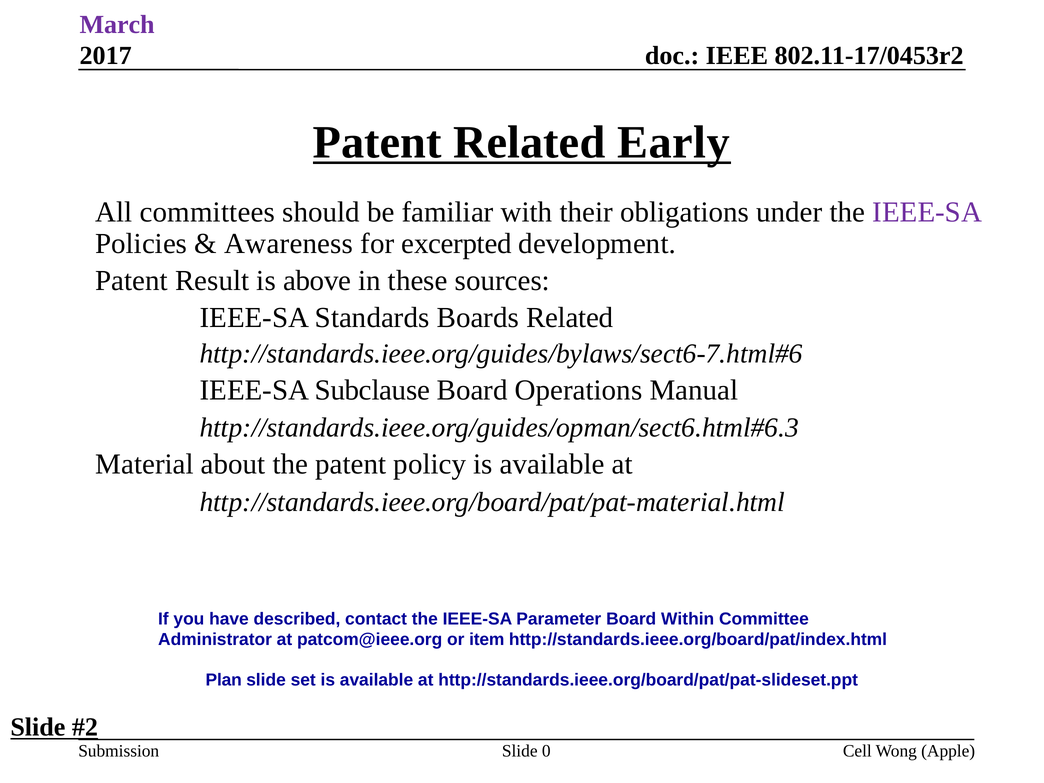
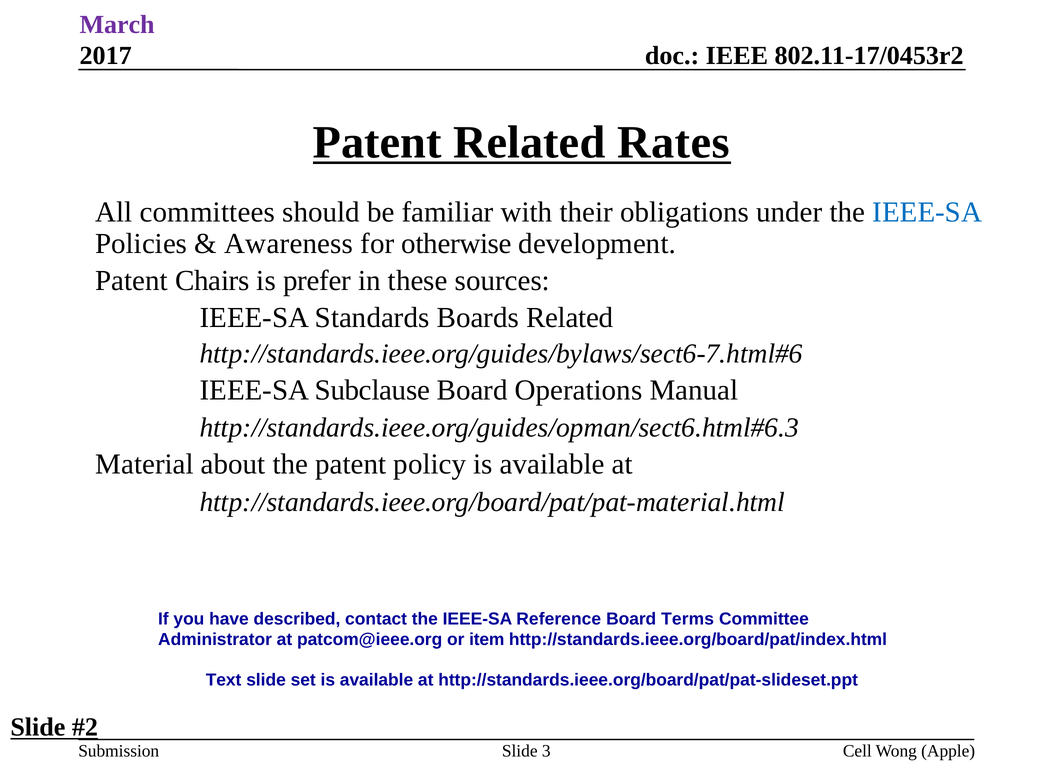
Early: Early -> Rates
IEEE-SA at (927, 212) colour: purple -> blue
excerpted: excerpted -> otherwise
Result: Result -> Chairs
above: above -> prefer
Parameter: Parameter -> Reference
Within: Within -> Terms
Plan: Plan -> Text
0: 0 -> 3
